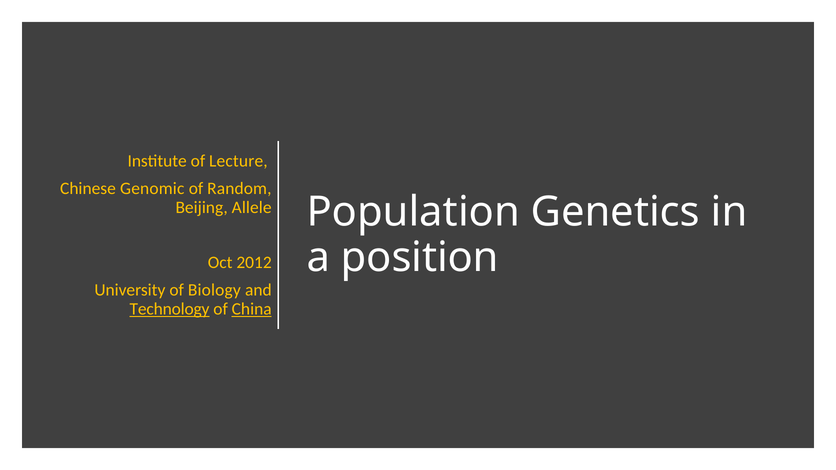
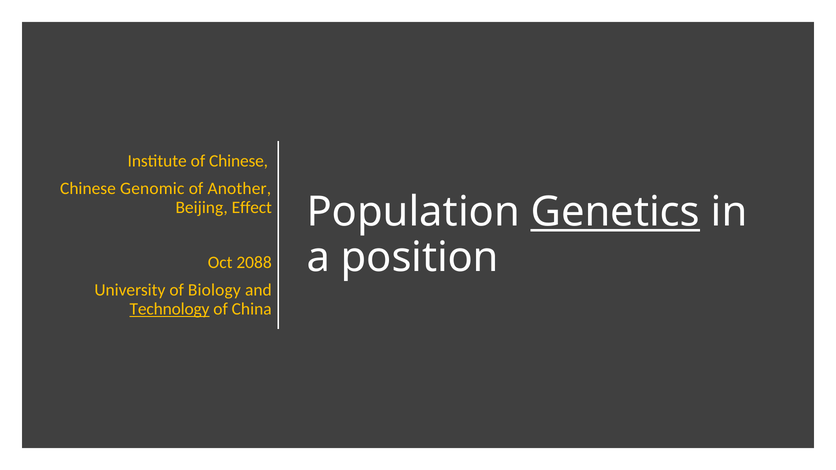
of Lecture: Lecture -> Chinese
Random: Random -> Another
Allele: Allele -> Effect
Genetics underline: none -> present
2012: 2012 -> 2088
China underline: present -> none
